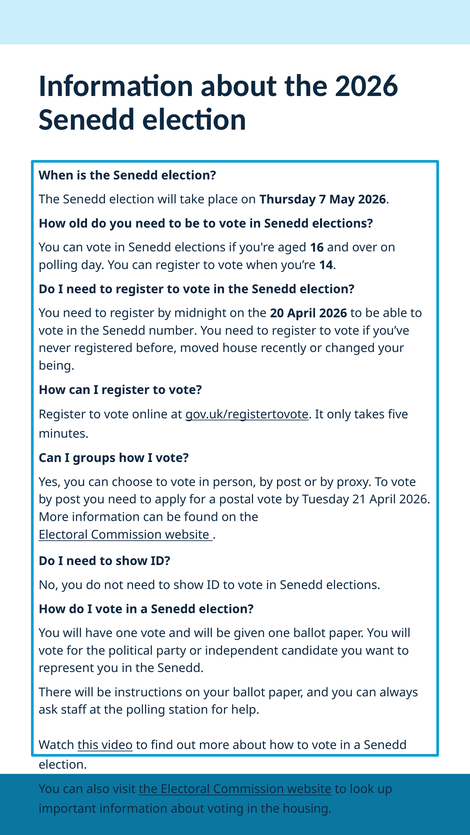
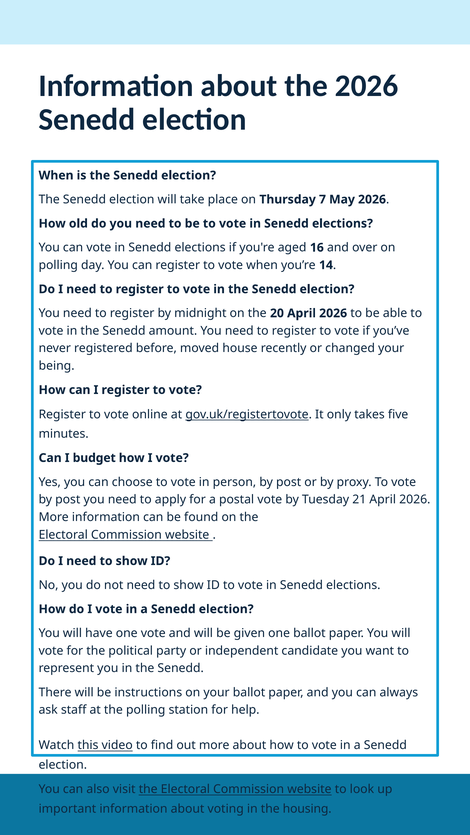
number: number -> amount
groups: groups -> budget
